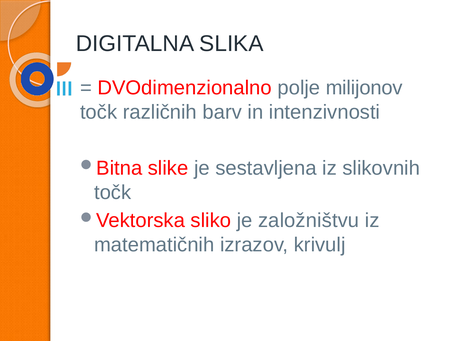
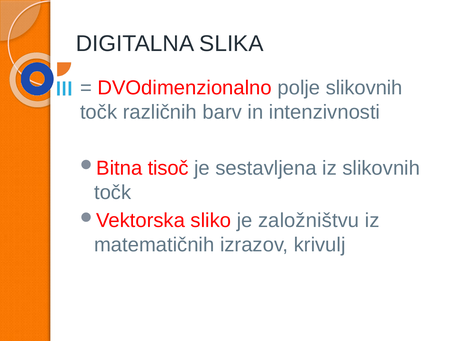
polje milijonov: milijonov -> slikovnih
slike: slike -> tisoč
